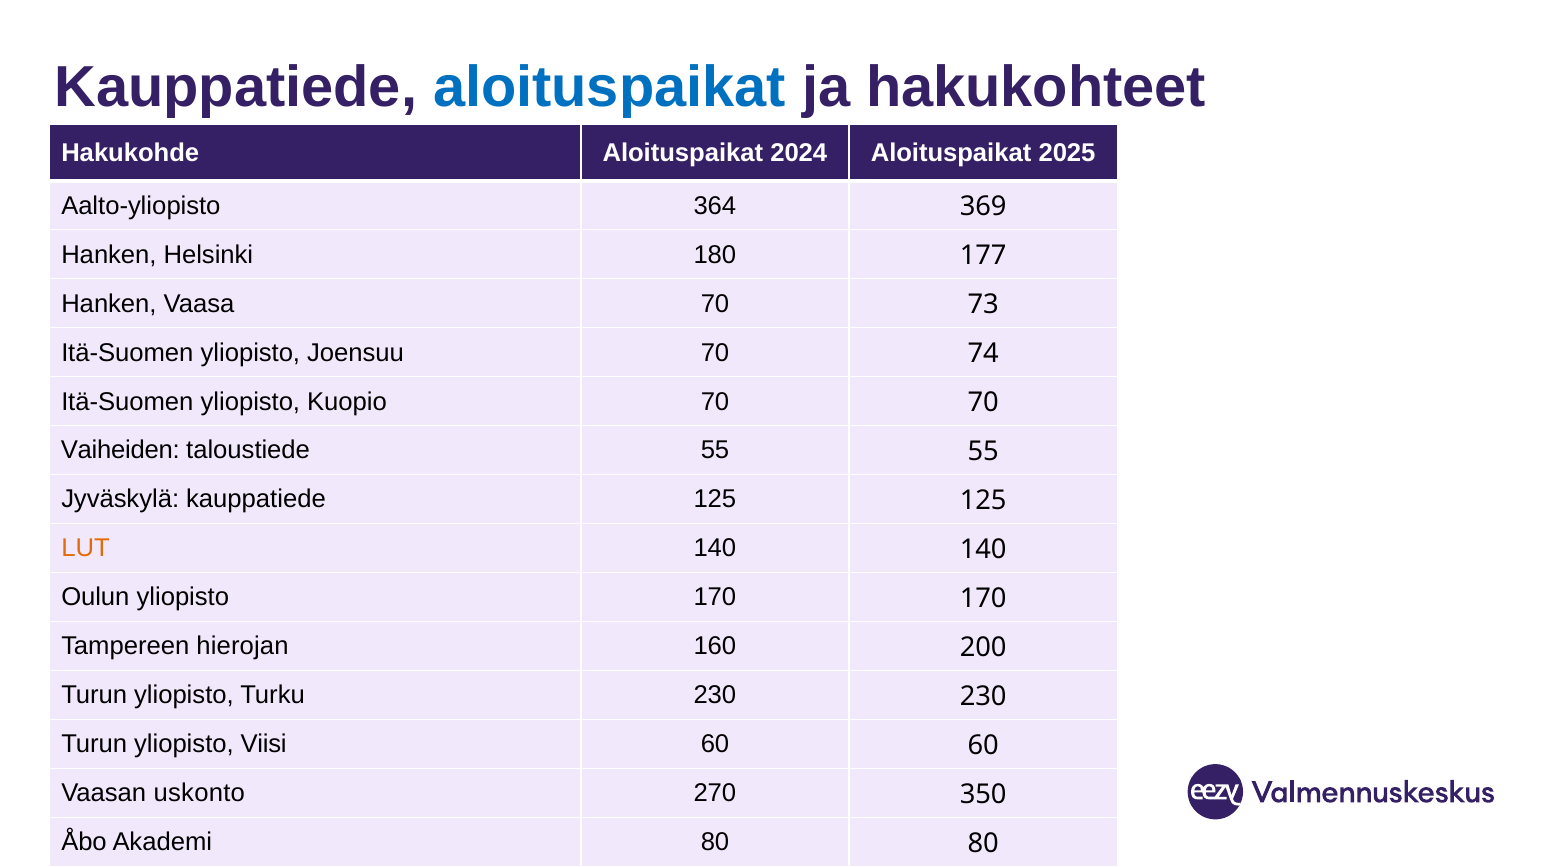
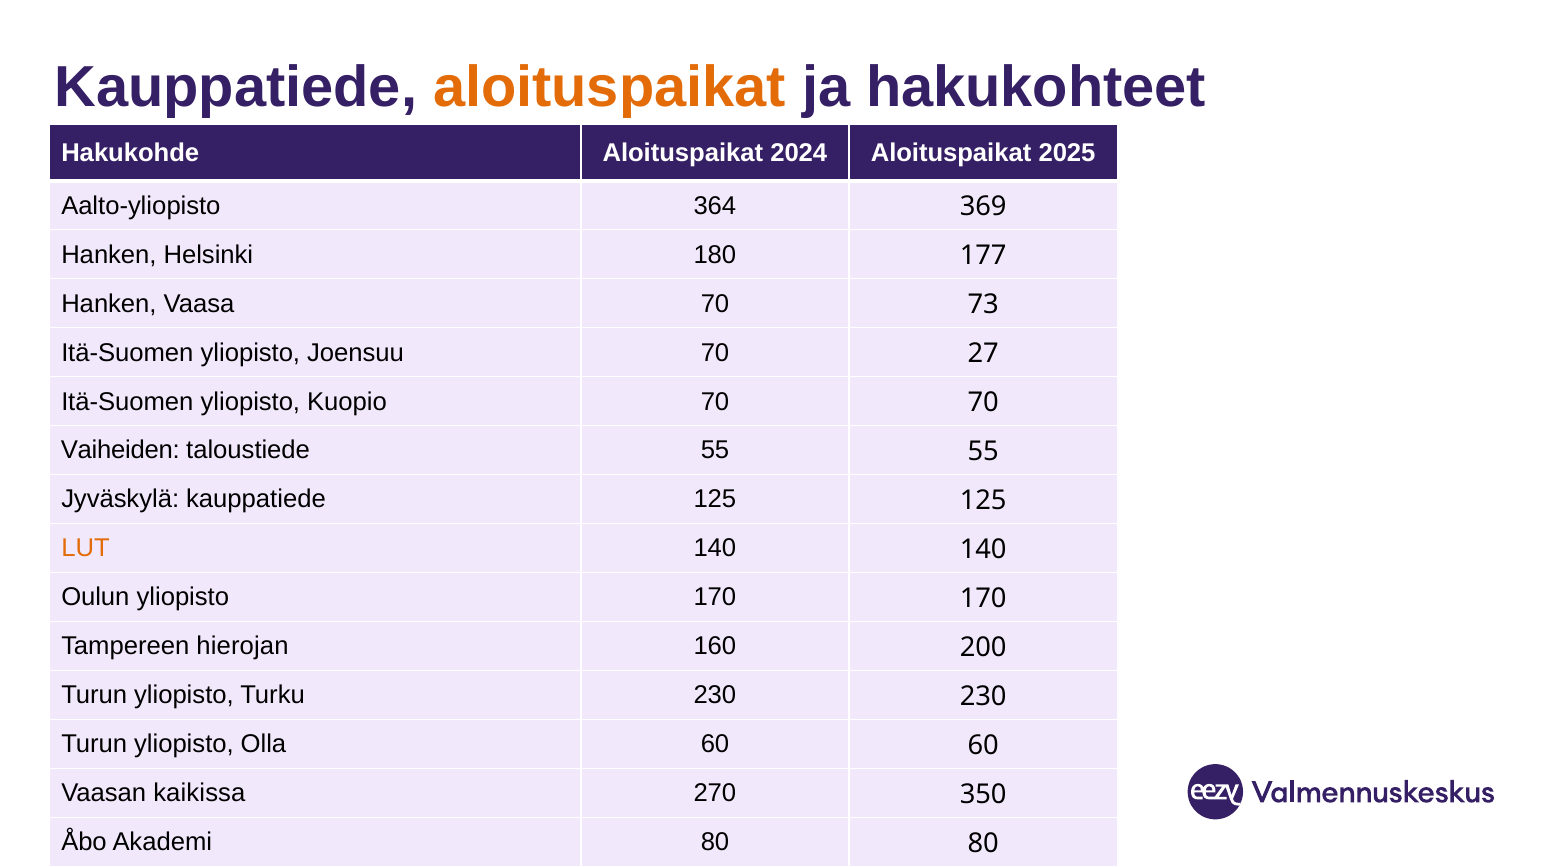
aloituspaikat at (609, 87) colour: blue -> orange
74: 74 -> 27
Viisi: Viisi -> Olla
uskonto: uskonto -> kaikissa
